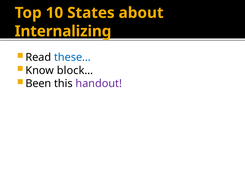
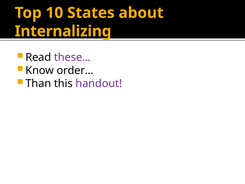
these… colour: blue -> purple
block…: block… -> order…
Been: Been -> Than
